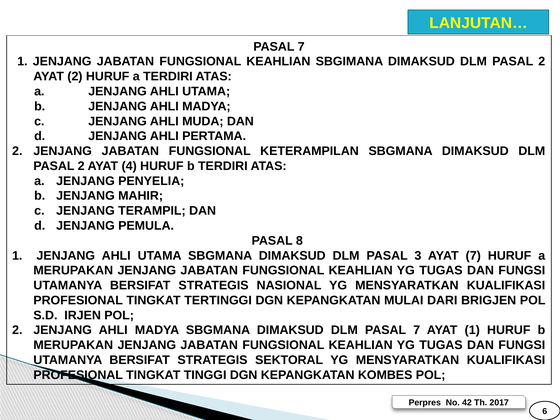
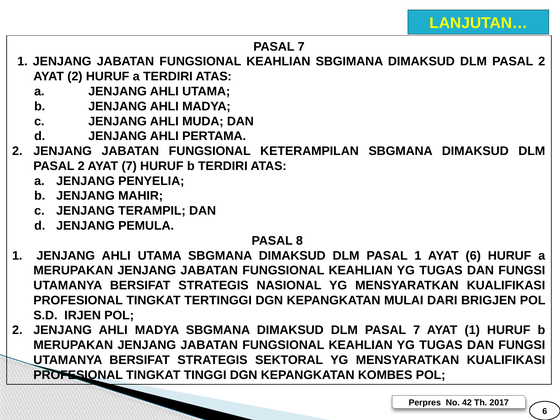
AYAT 4: 4 -> 7
PASAL 3: 3 -> 1
AYAT 7: 7 -> 6
